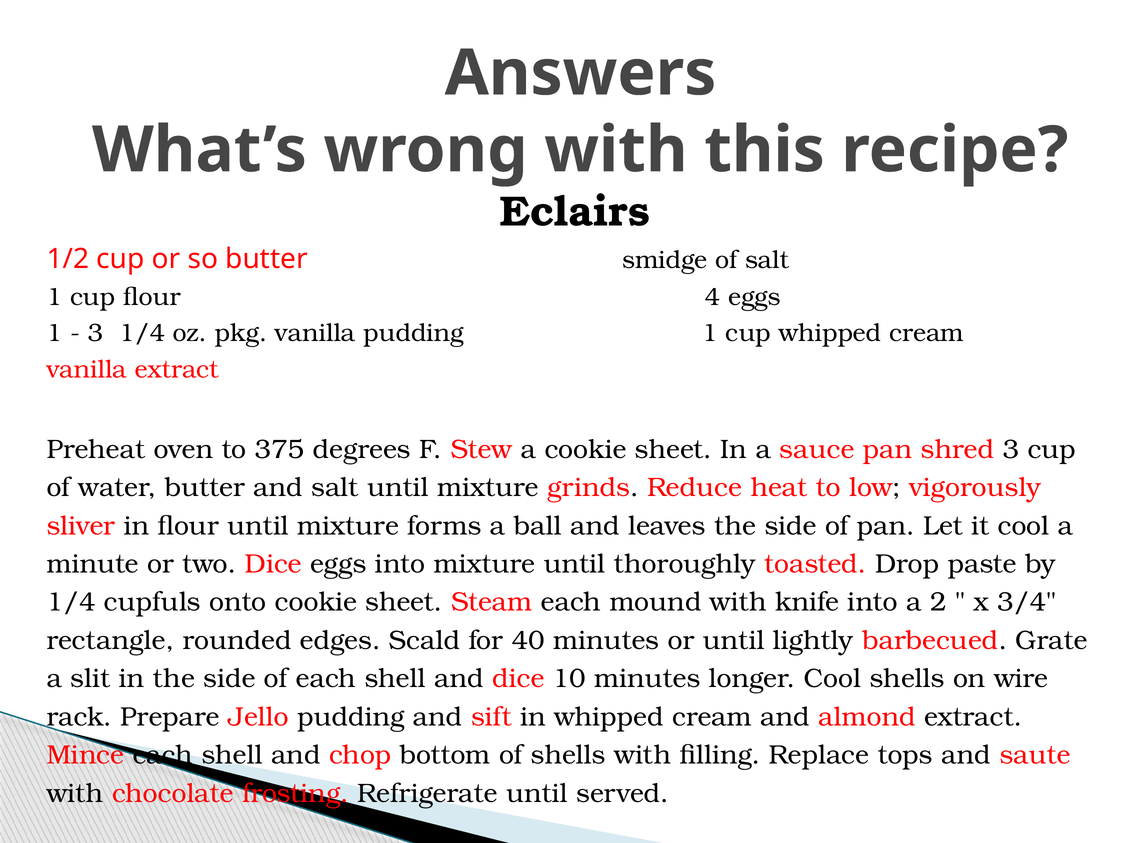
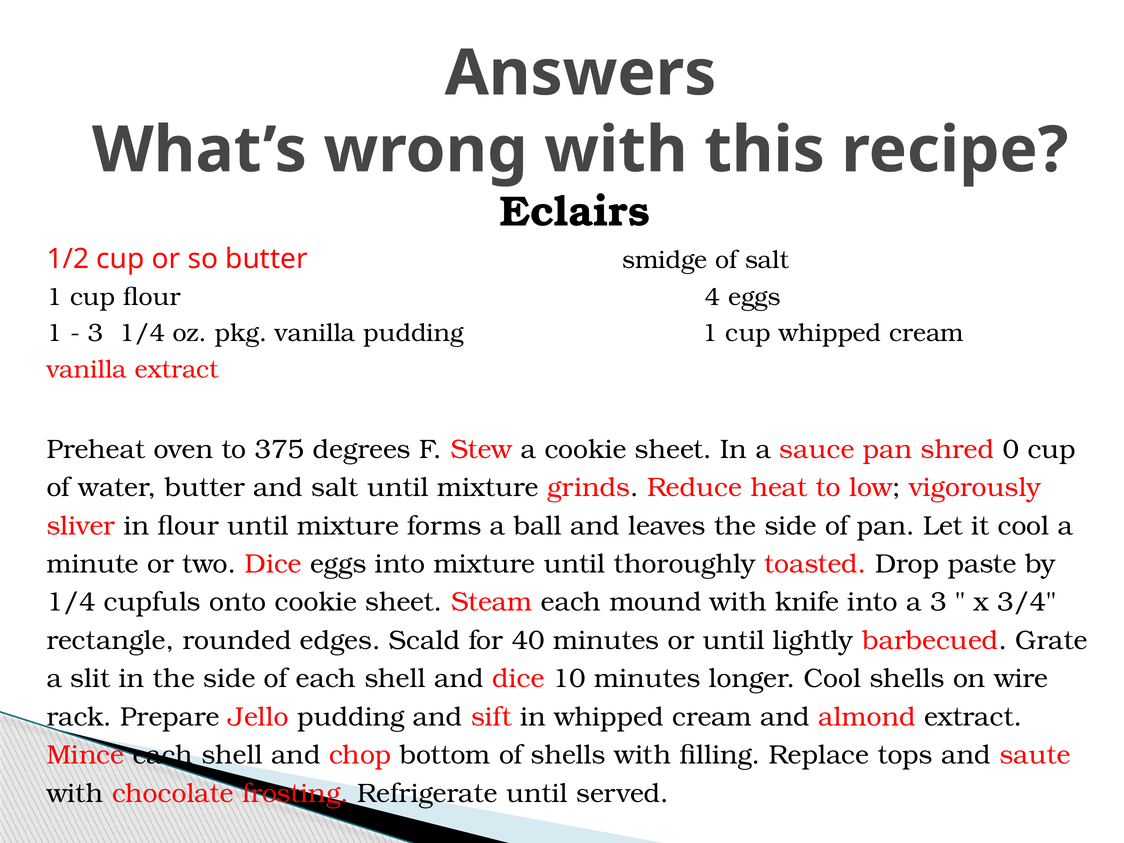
shred 3: 3 -> 0
a 2: 2 -> 3
